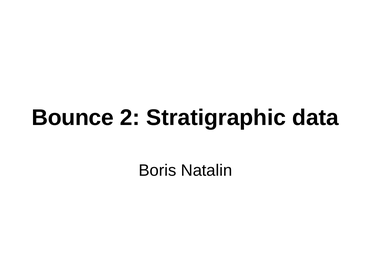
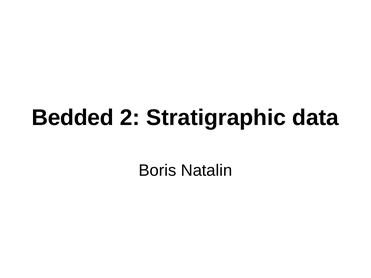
Bounce: Bounce -> Bedded
